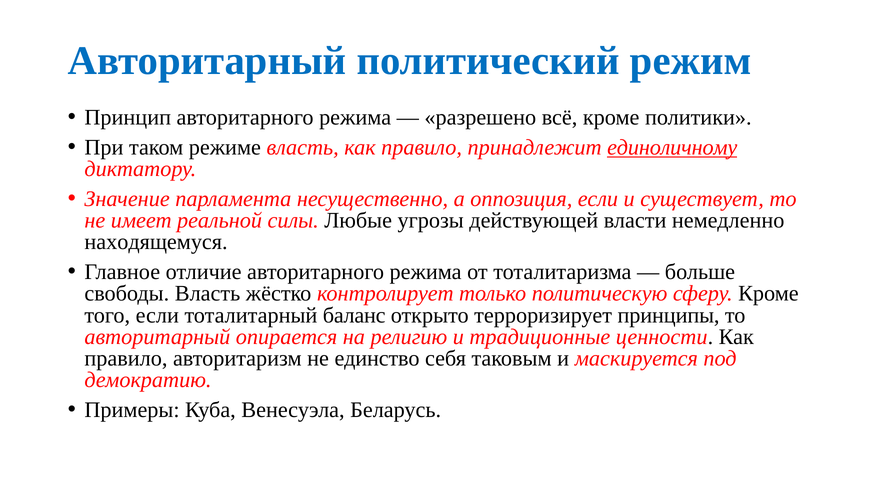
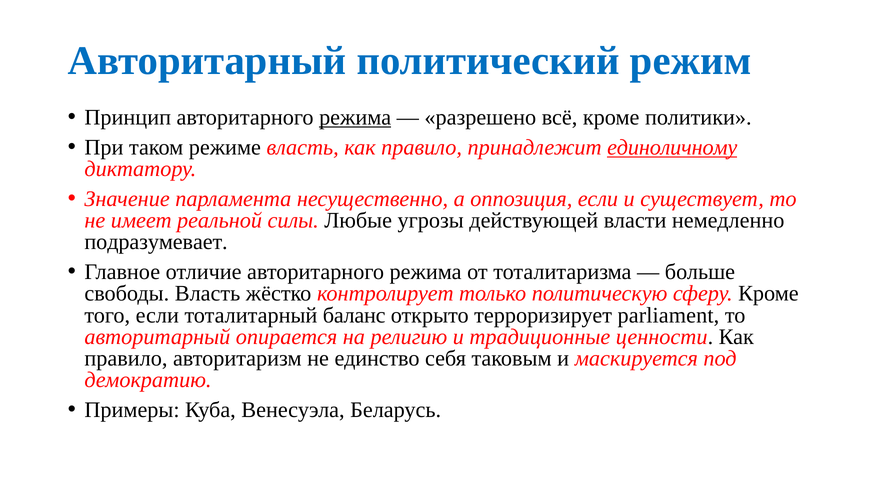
режима at (355, 117) underline: none -> present
находящемуся: находящемуся -> подразумевает
принципы: принципы -> parliament
